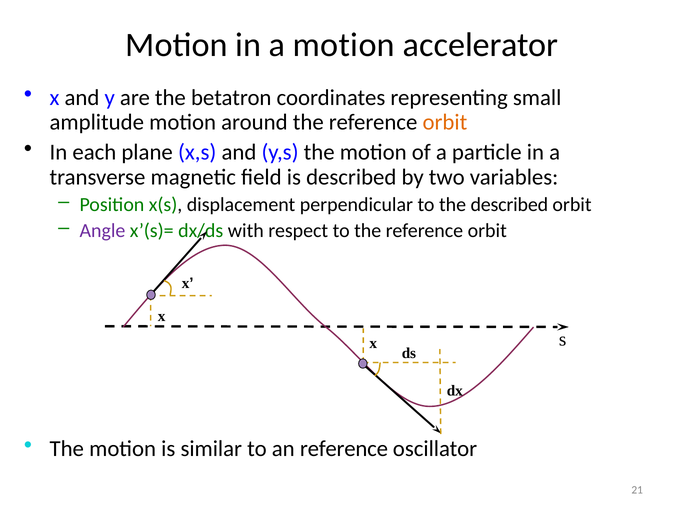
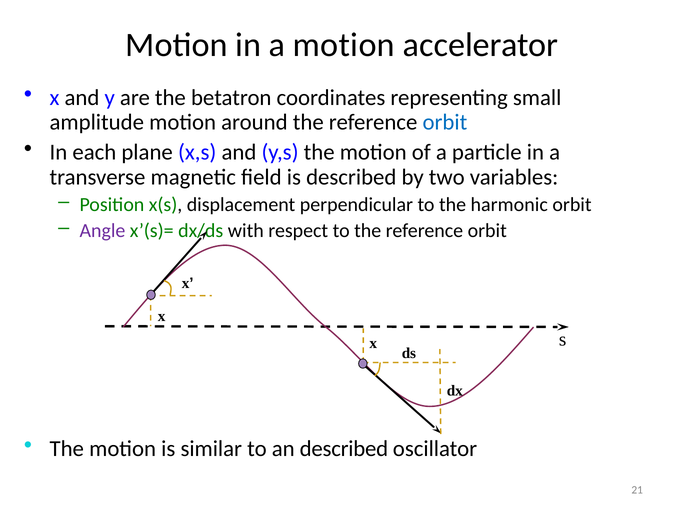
orbit at (445, 122) colour: orange -> blue
the described: described -> harmonic
an reference: reference -> described
